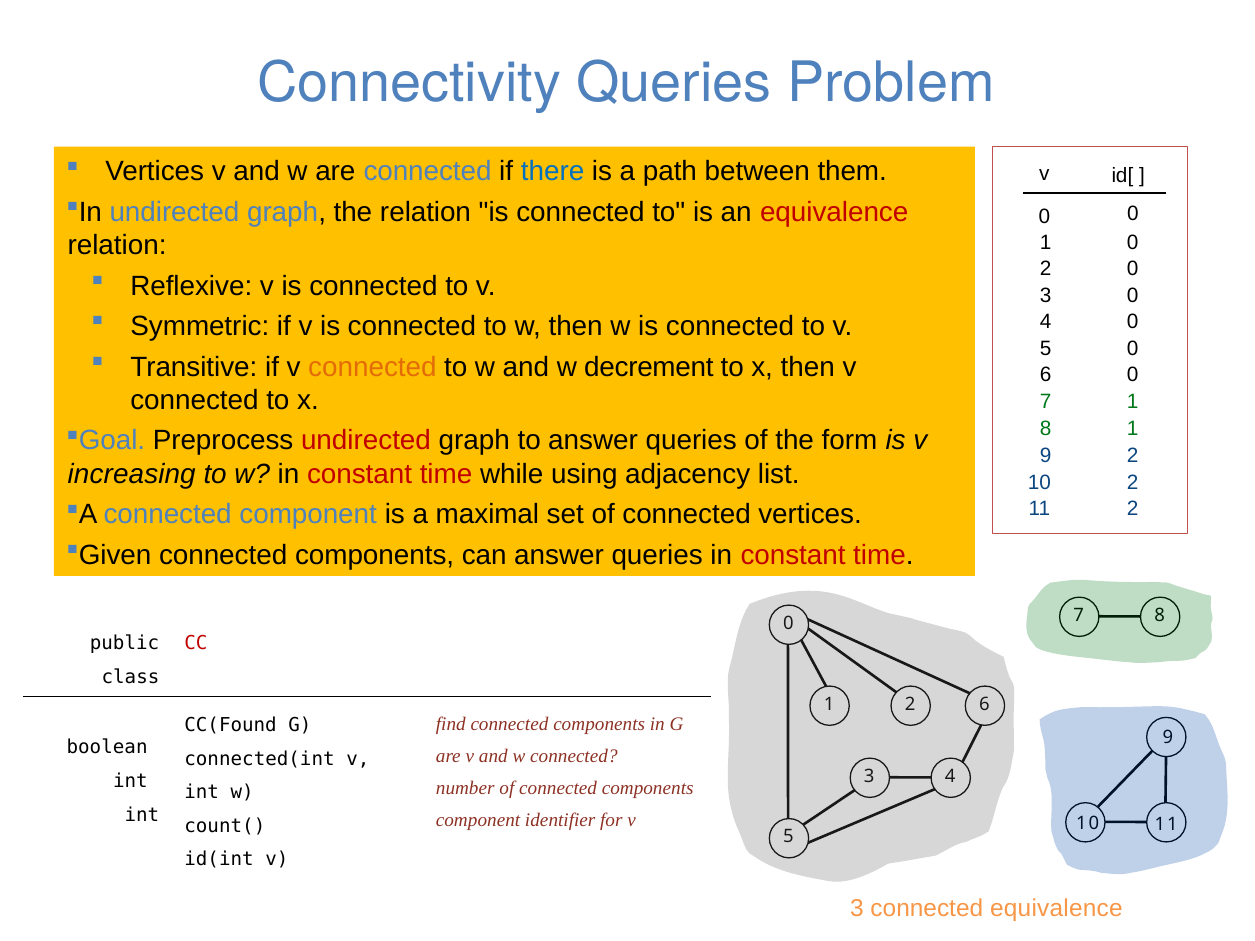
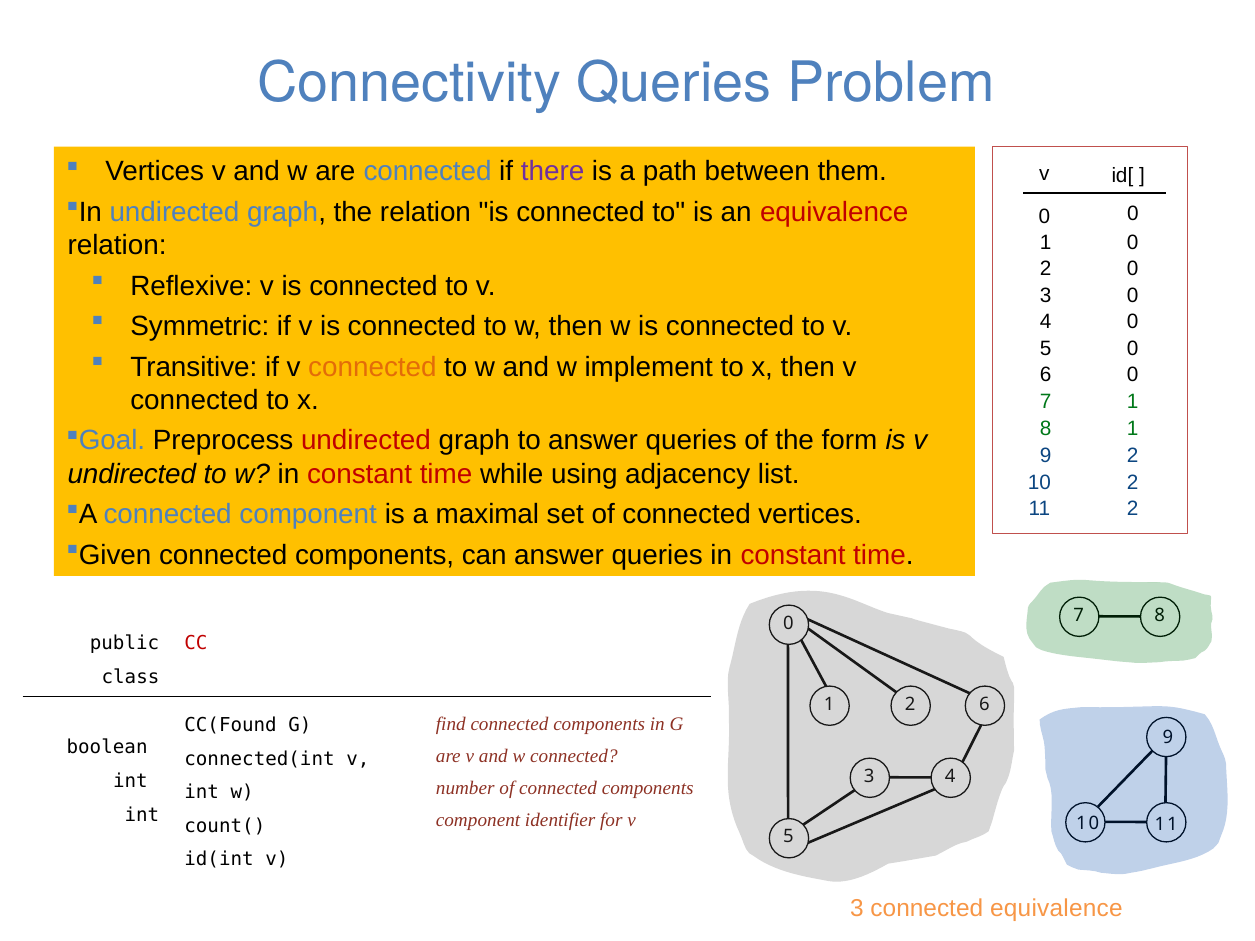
there colour: blue -> purple
decrement: decrement -> implement
increasing at (132, 474): increasing -> undirected
